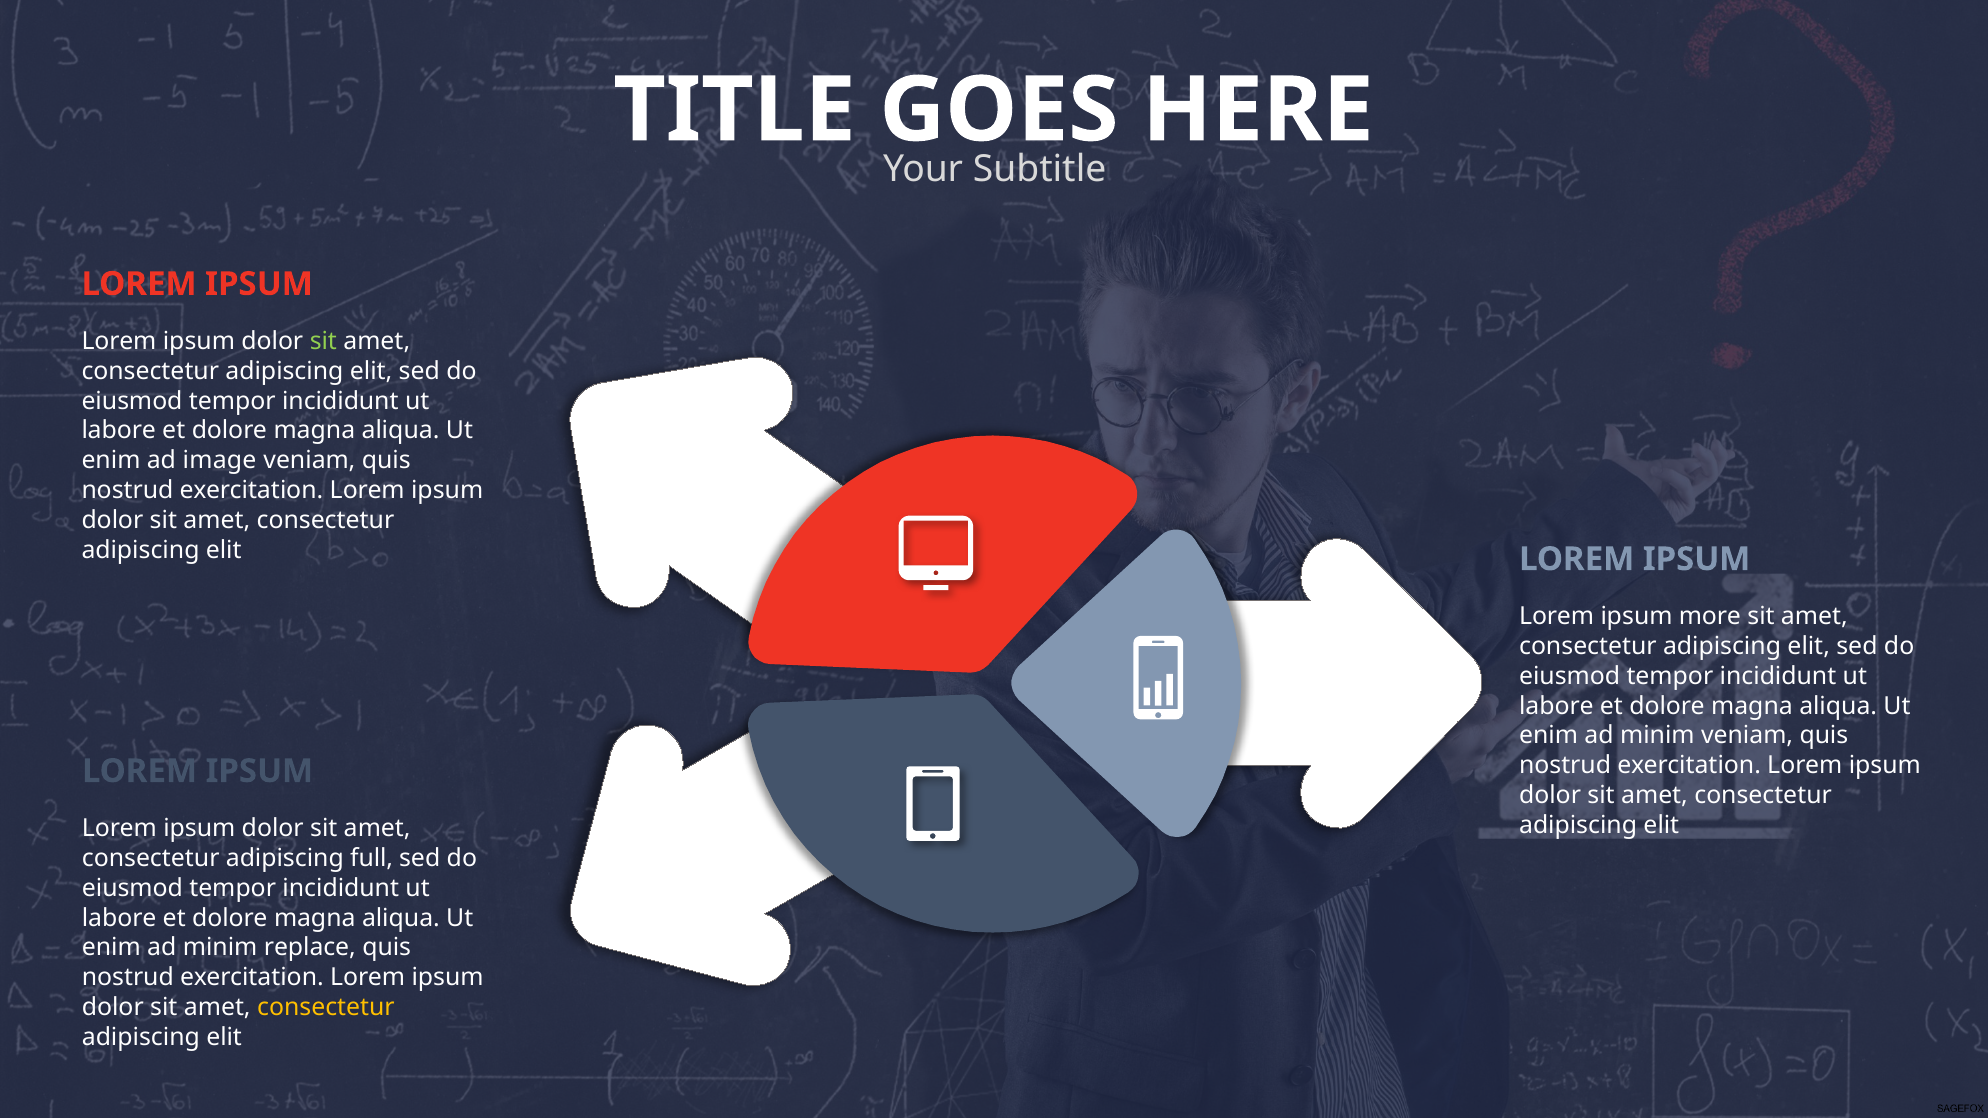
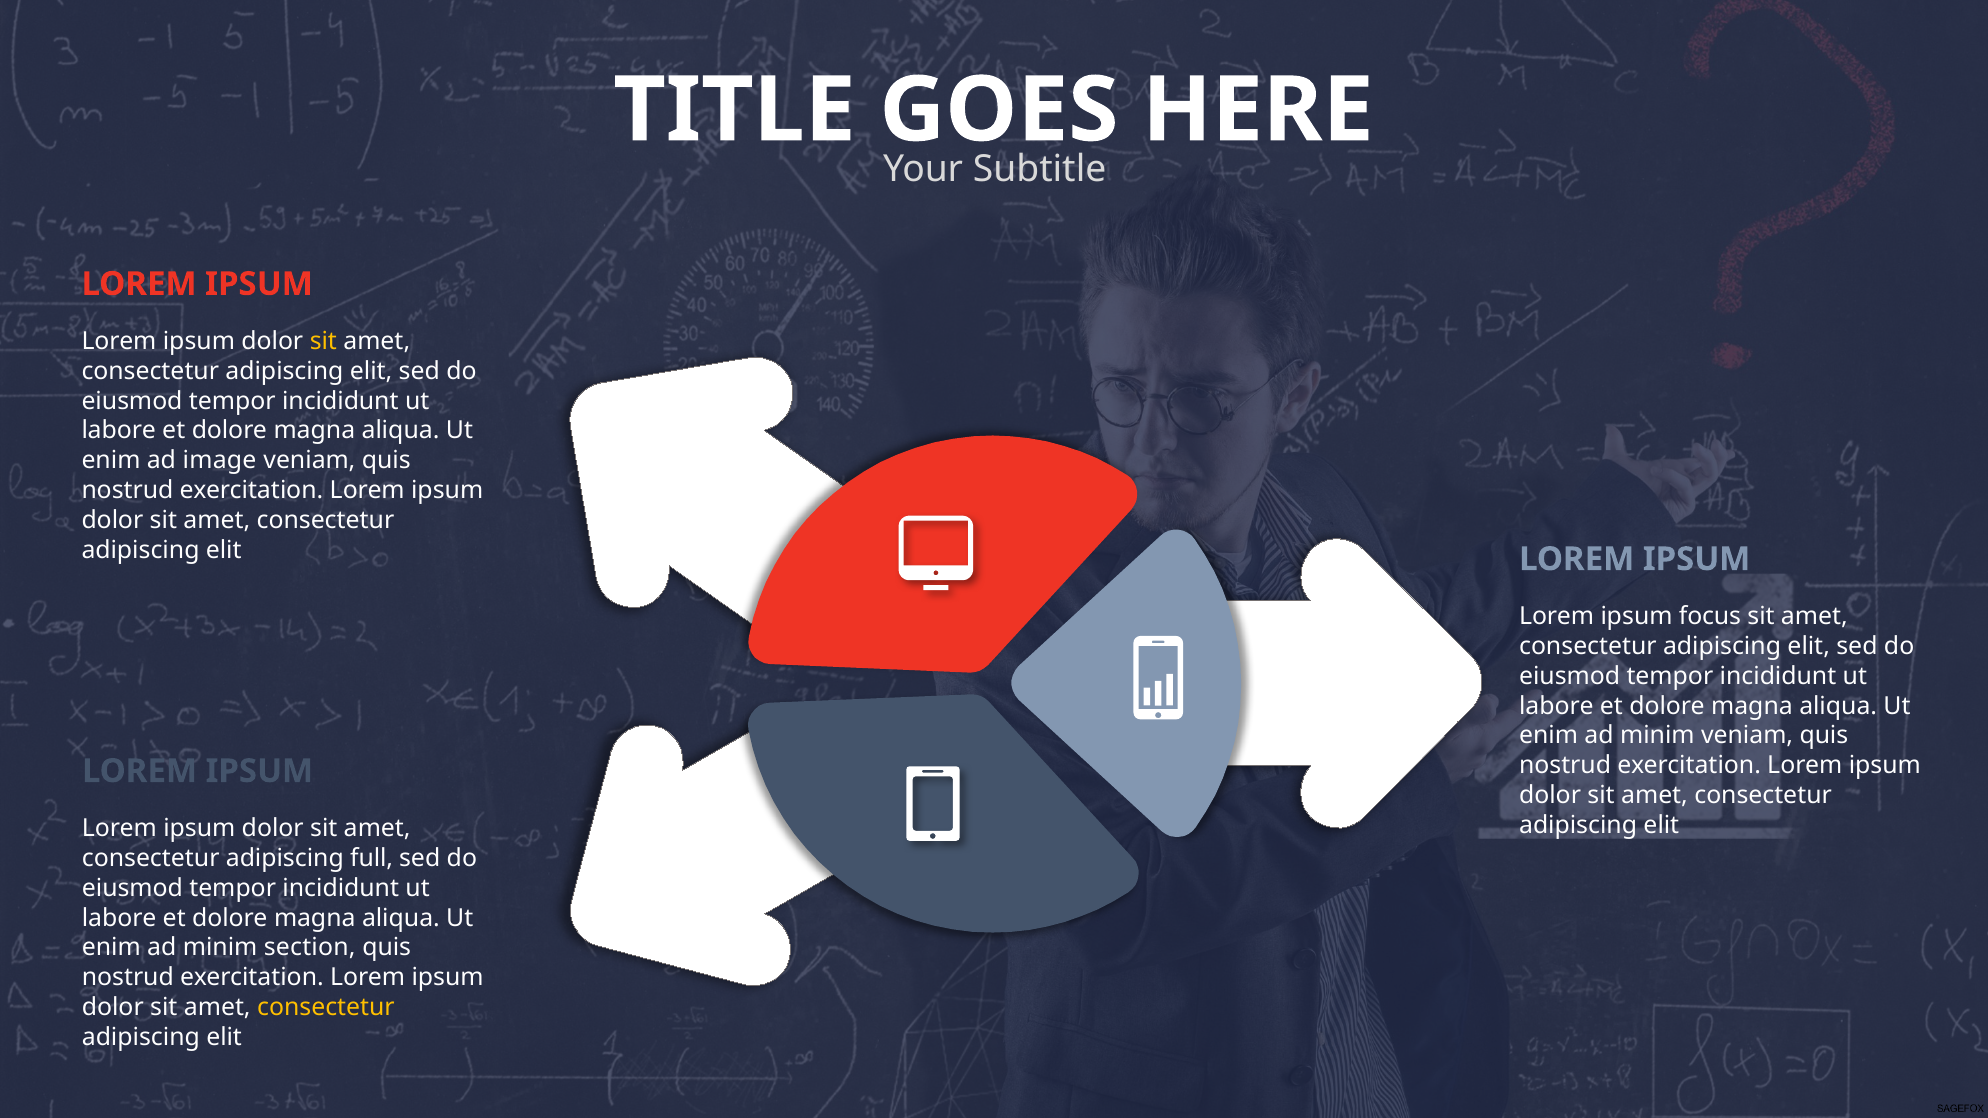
sit at (323, 341) colour: light green -> yellow
more: more -> focus
replace: replace -> section
